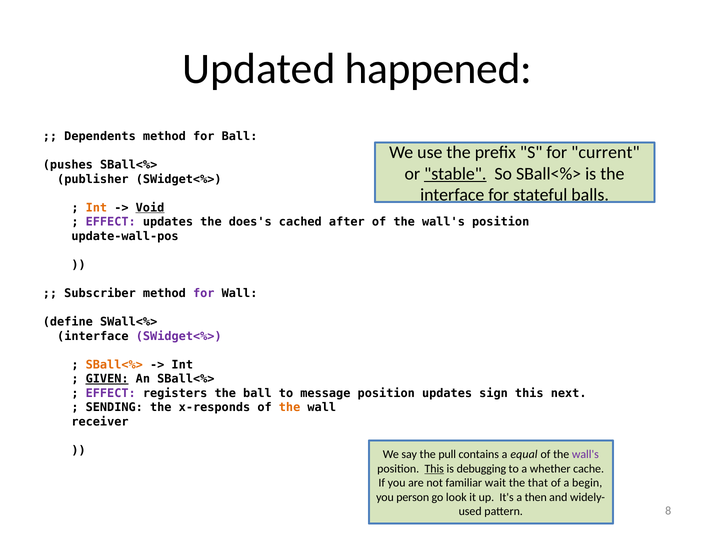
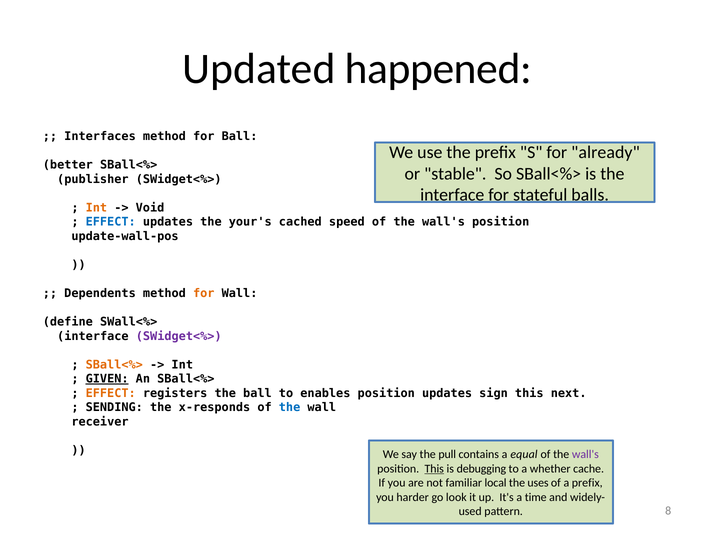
Dependents: Dependents -> Interfaces
current: current -> already
pushes: pushes -> better
stable underline: present -> none
Void underline: present -> none
EFFECT at (111, 222) colour: purple -> blue
does's: does's -> your's
after: after -> speed
Subscriber: Subscriber -> Dependents
for at (204, 294) colour: purple -> orange
EFFECT at (111, 394) colour: purple -> orange
message: message -> enables
the at (290, 408) colour: orange -> blue
wait: wait -> local
that: that -> uses
a begin: begin -> prefix
person: person -> harder
then: then -> time
